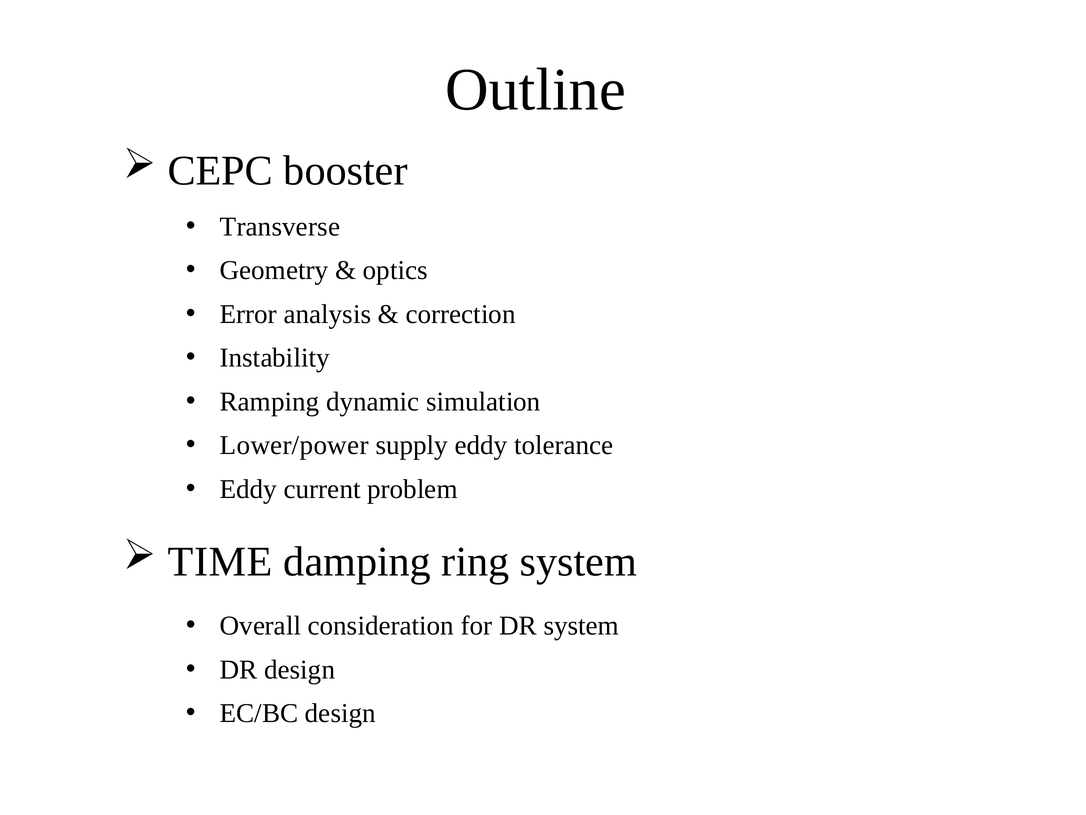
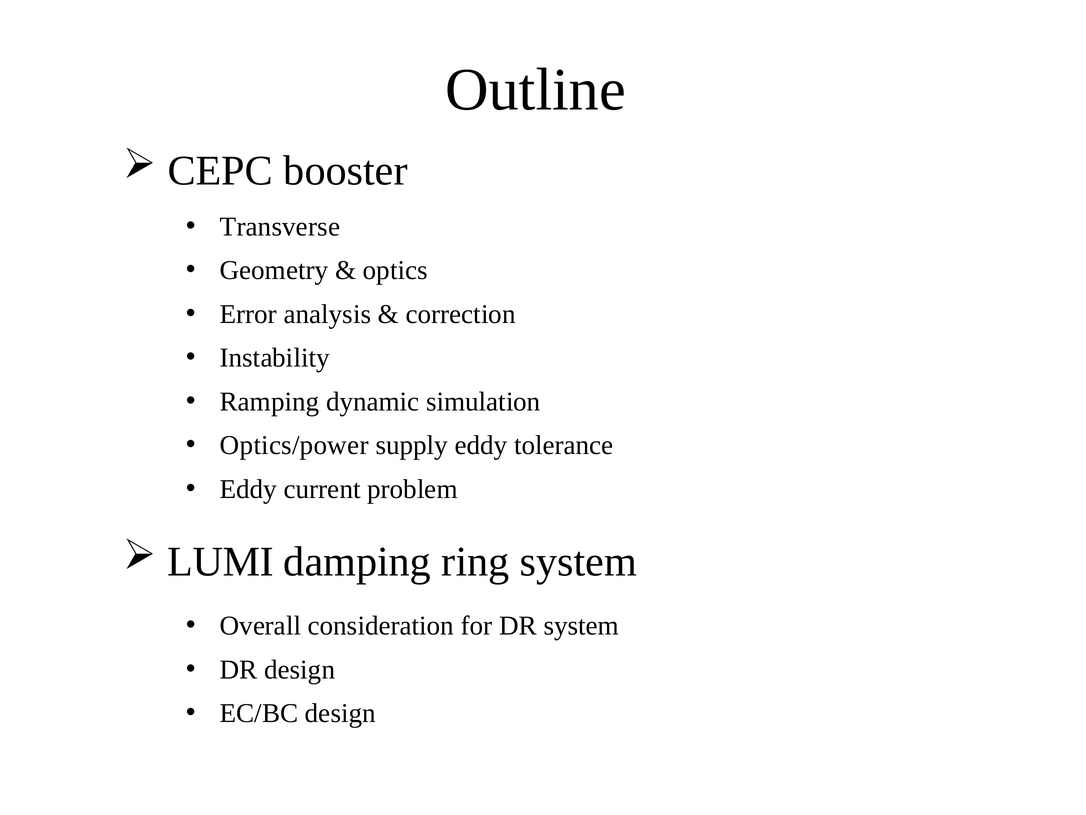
Lower/power: Lower/power -> Optics/power
TIME: TIME -> LUMI
